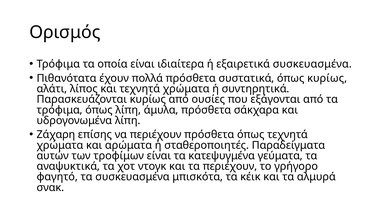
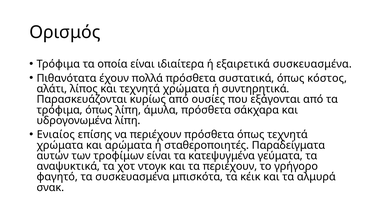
όπως κυρίως: κυρίως -> κόστος
Ζάχαρη: Ζάχαρη -> Ενιαίος
